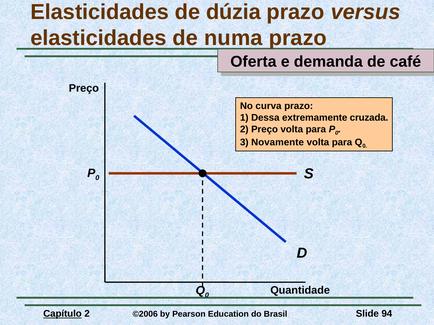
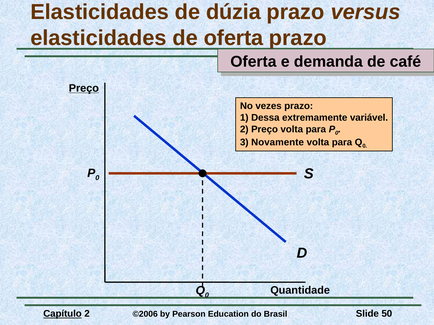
de numa: numa -> oferta
Preço at (84, 88) underline: none -> present
curva: curva -> vezes
cruzada: cruzada -> variável
94: 94 -> 50
